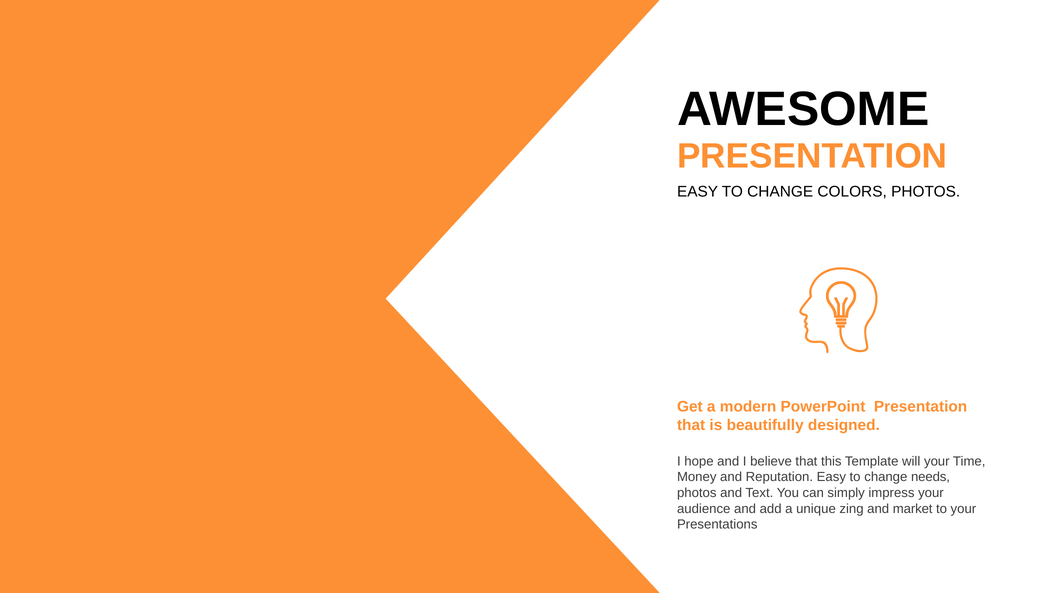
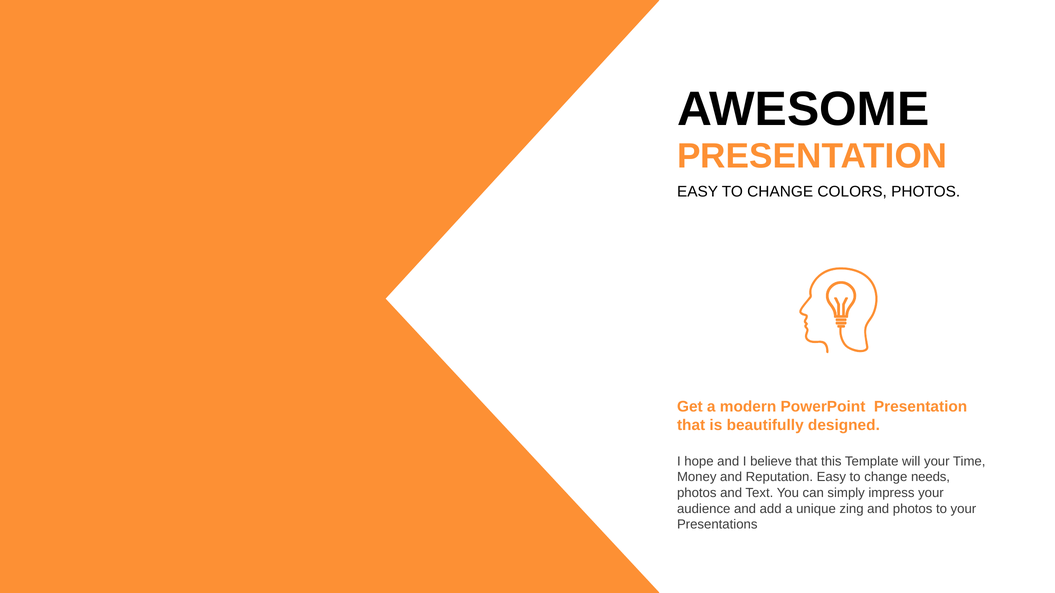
and market: market -> photos
